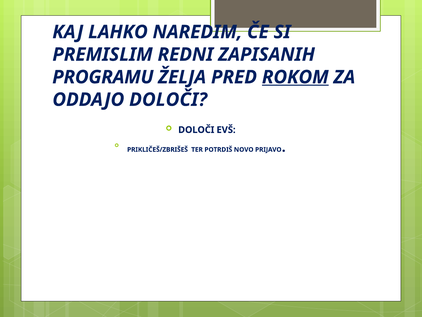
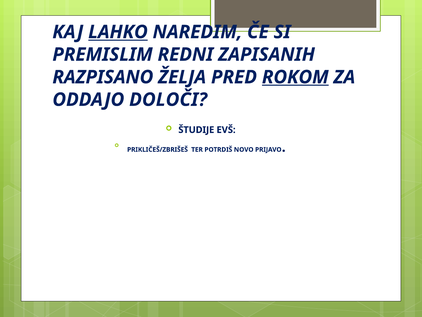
LAHKO underline: none -> present
PROGRAMU: PROGRAMU -> RAZPISANO
DOLOČI at (196, 130): DOLOČI -> ŠTUDIJE
